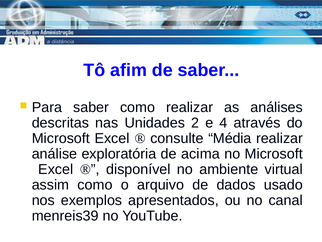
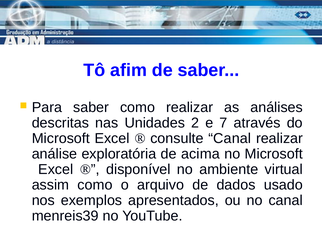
4: 4 -> 7
consulte Média: Média -> Canal
